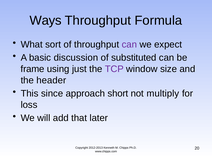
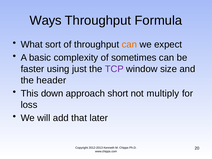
can at (129, 44) colour: purple -> orange
discussion: discussion -> complexity
substituted: substituted -> sometimes
frame: frame -> faster
since: since -> down
